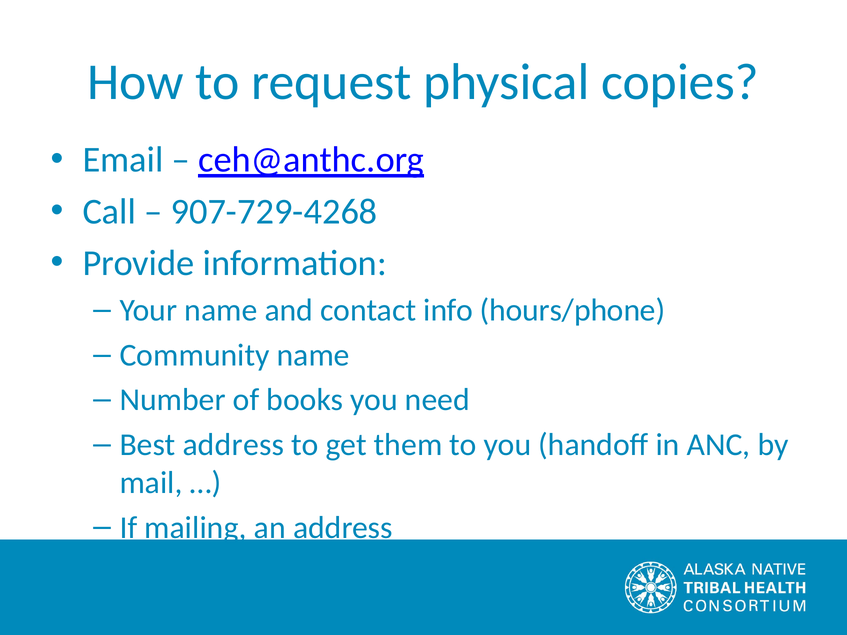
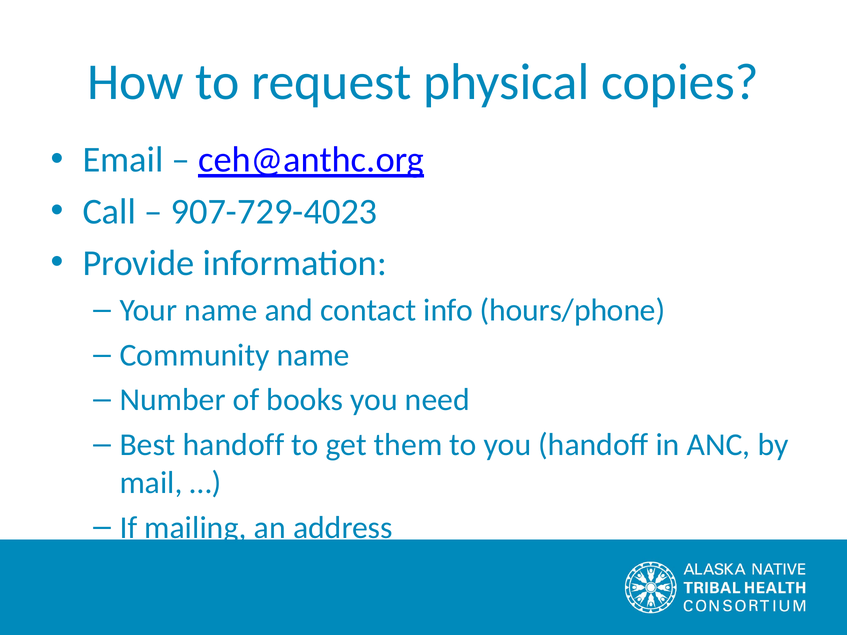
907-729-4268: 907-729-4268 -> 907-729-4023
Best address: address -> handoff
